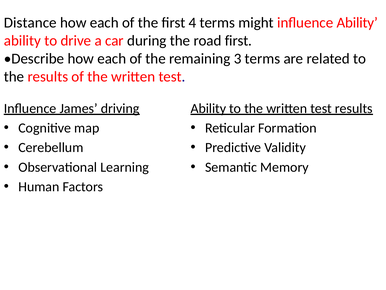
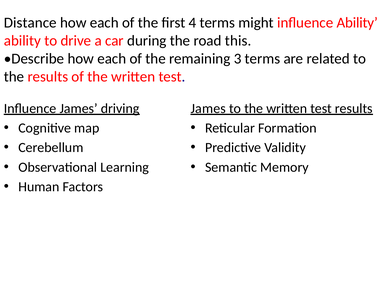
road first: first -> this
Ability at (208, 108): Ability -> James
